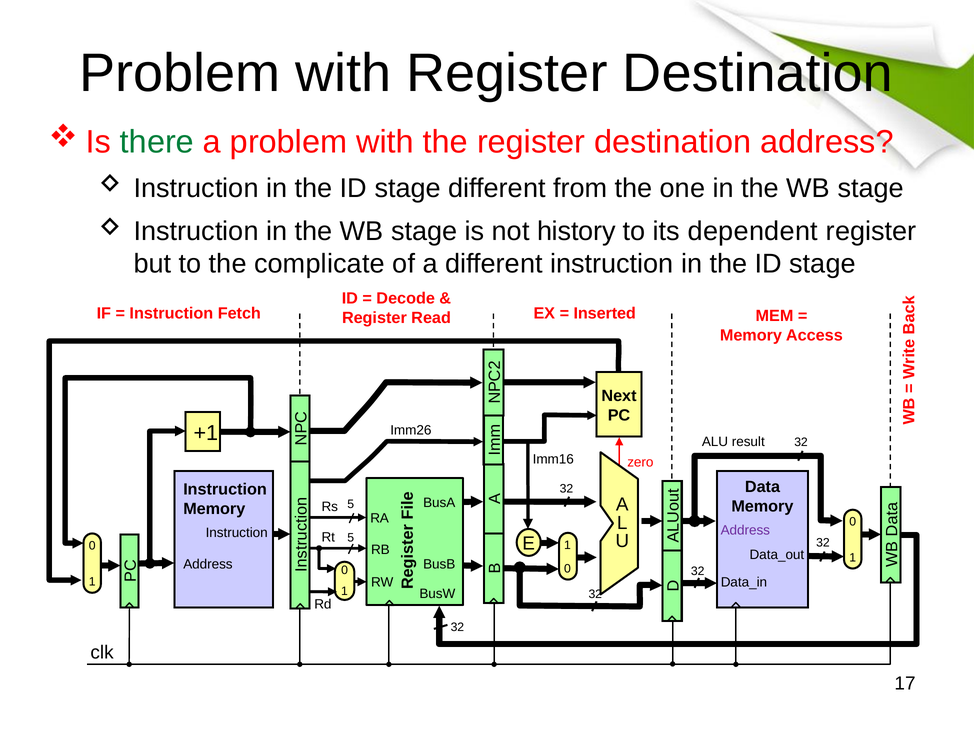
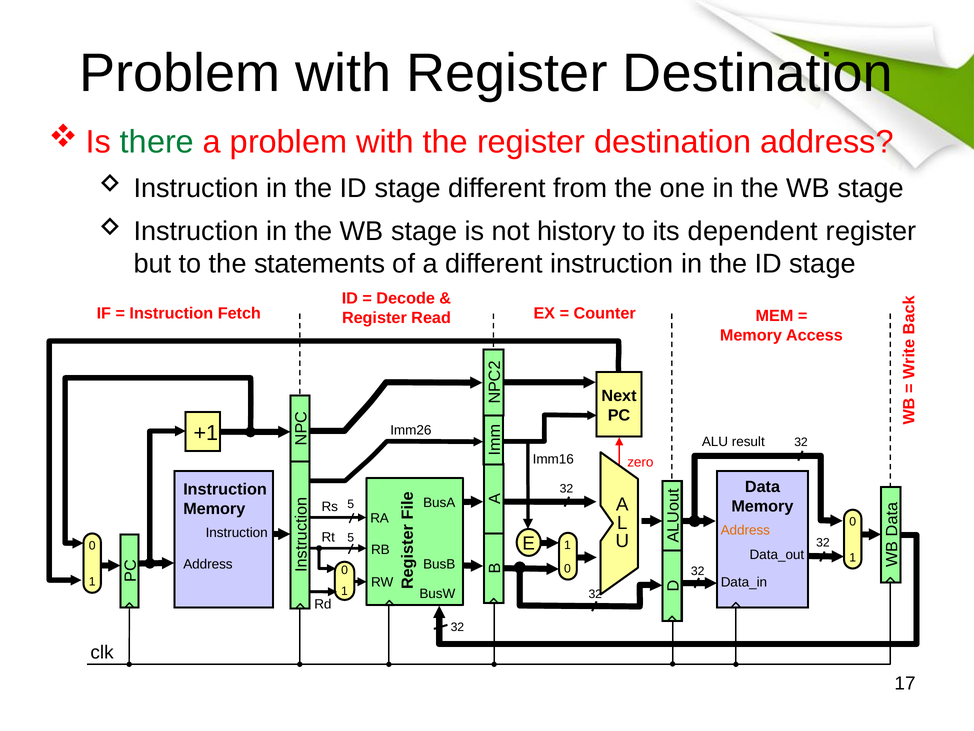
complicate: complicate -> statements
Inserted: Inserted -> Counter
Address at (745, 530) colour: purple -> orange
